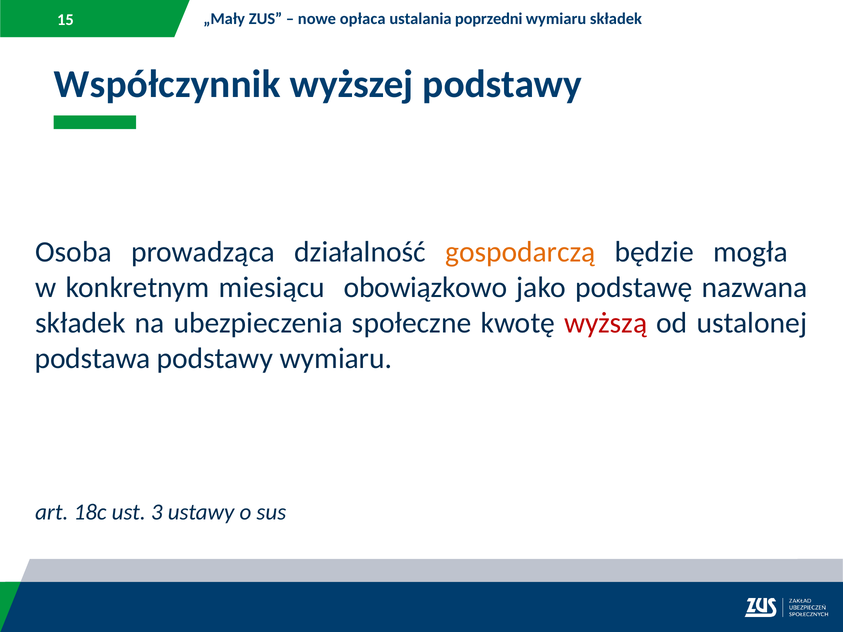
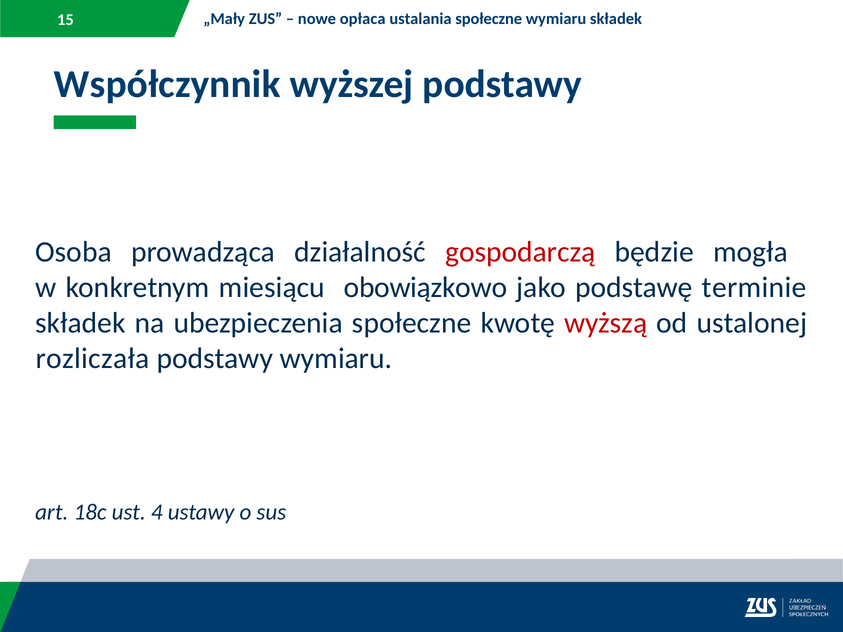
ustalania poprzedni: poprzedni -> społeczne
gospodarczą colour: orange -> red
nazwana: nazwana -> terminie
podstawa: podstawa -> rozliczała
3: 3 -> 4
